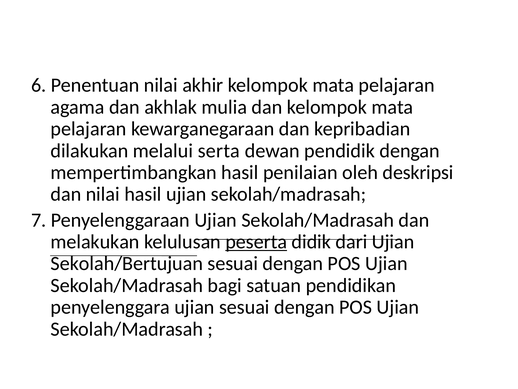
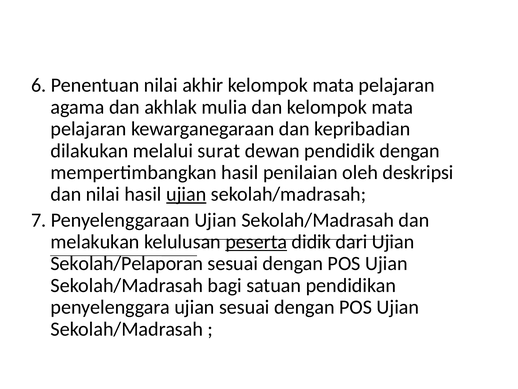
serta: serta -> surat
ujian at (186, 194) underline: none -> present
Sekolah/Bertujuan: Sekolah/Bertujuan -> Sekolah/Pelaporan
